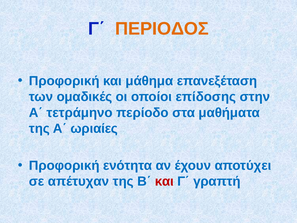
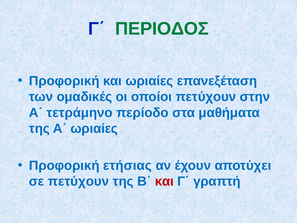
ΠΕΡΙΟΔΟΣ colour: orange -> green
και μάθημα: μάθημα -> ωριαίες
οποίοι επίδοσης: επίδοσης -> πετύχουν
ενότητα: ενότητα -> ετήσιας
σε απέτυχαν: απέτυχαν -> πετύχουν
